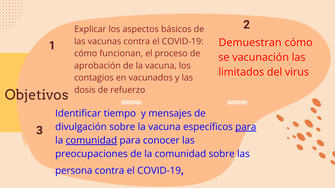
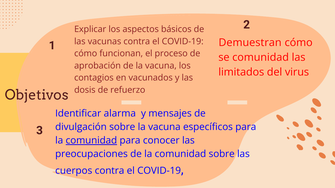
se vacunación: vacunación -> comunidad
tiempo: tiempo -> alarma
para at (246, 127) underline: present -> none
persona: persona -> cuerpos
